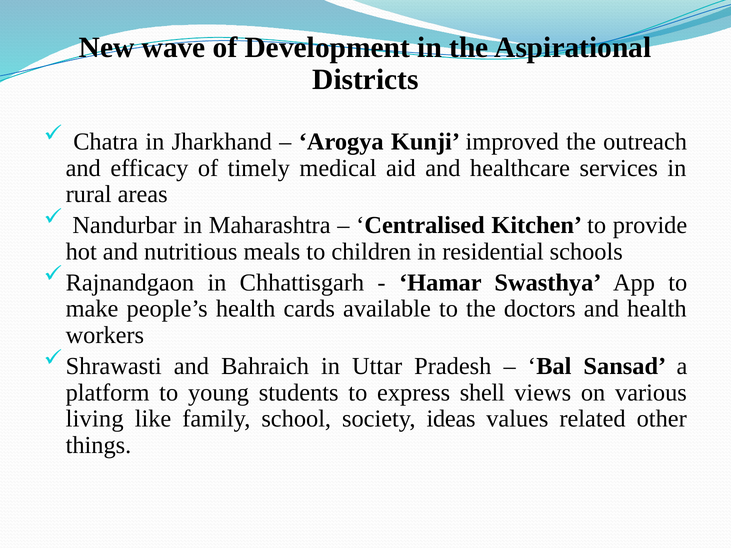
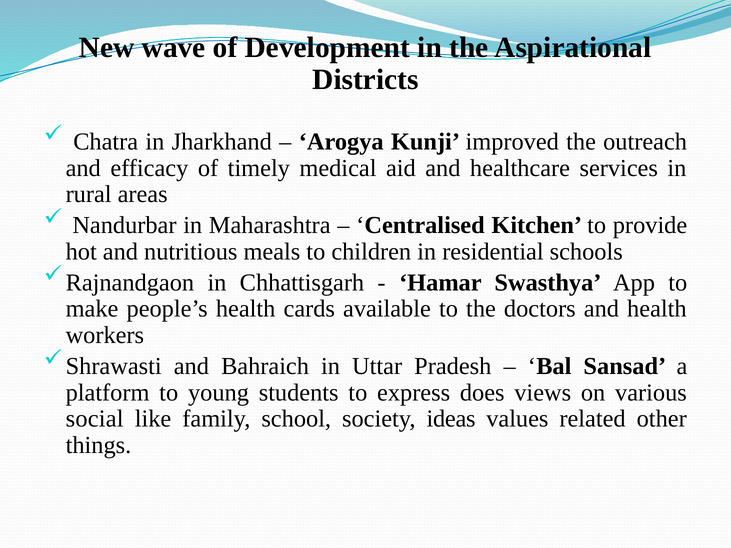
shell: shell -> does
living: living -> social
